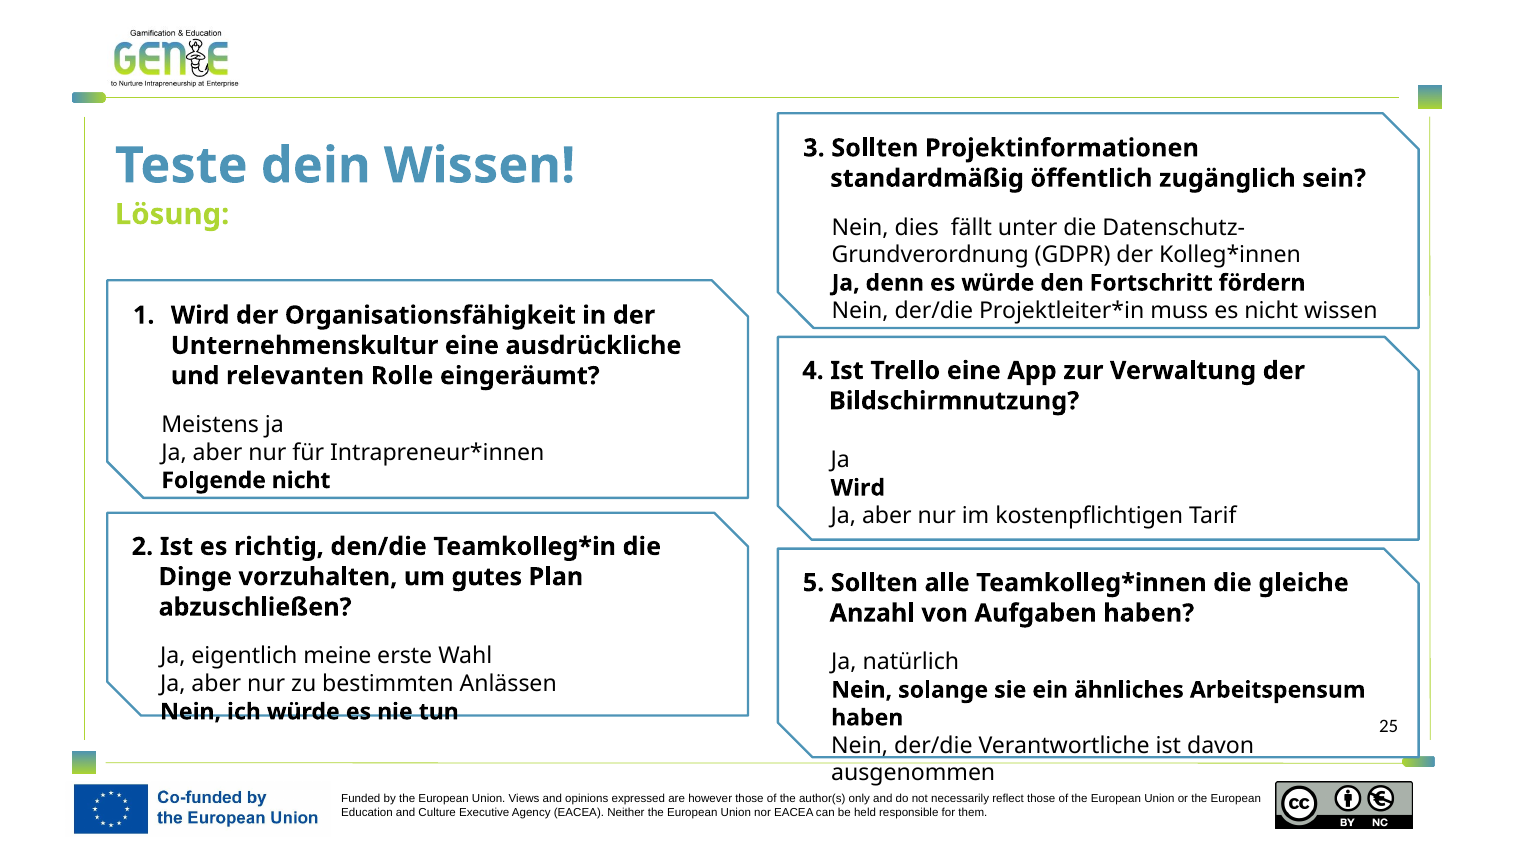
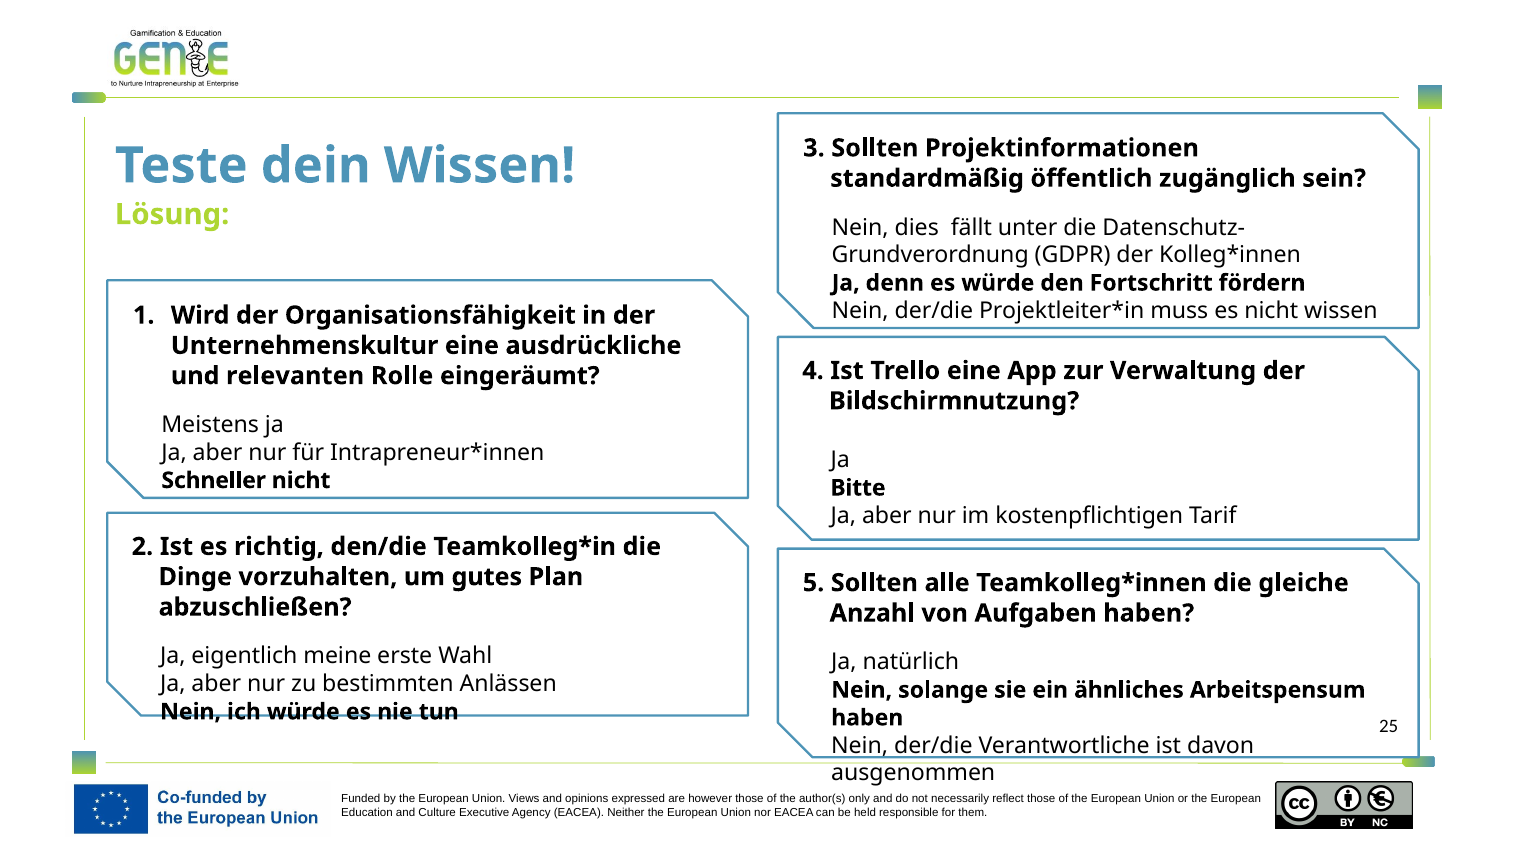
Folgende: Folgende -> Schneller
Wird at (858, 488): Wird -> Bitte
